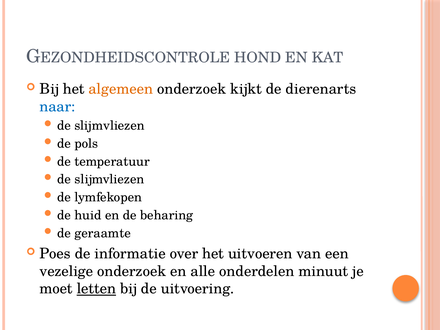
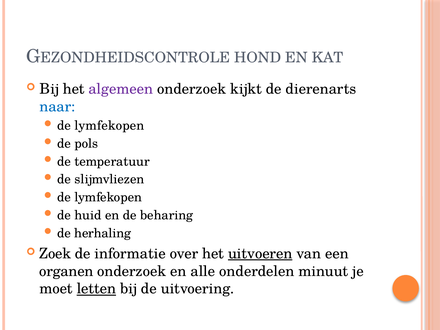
algemeen colour: orange -> purple
slijmvliezen at (110, 126): slijmvliezen -> lymfekopen
geraamte: geraamte -> herhaling
Poes: Poes -> Zoek
uitvoeren underline: none -> present
vezelige: vezelige -> organen
